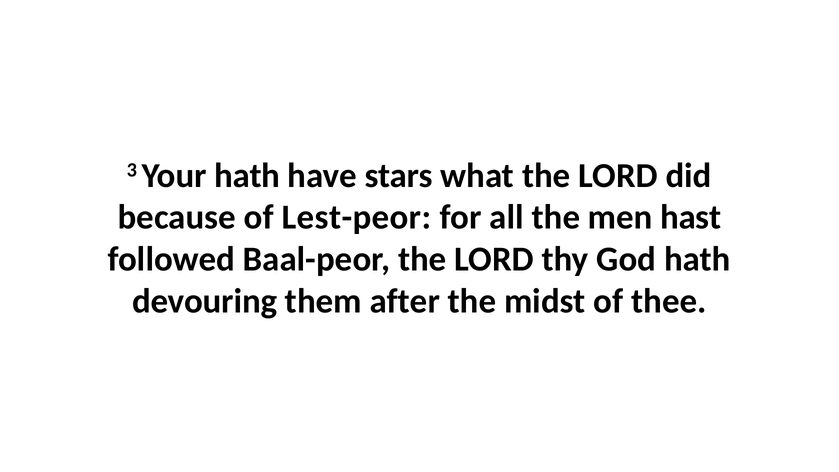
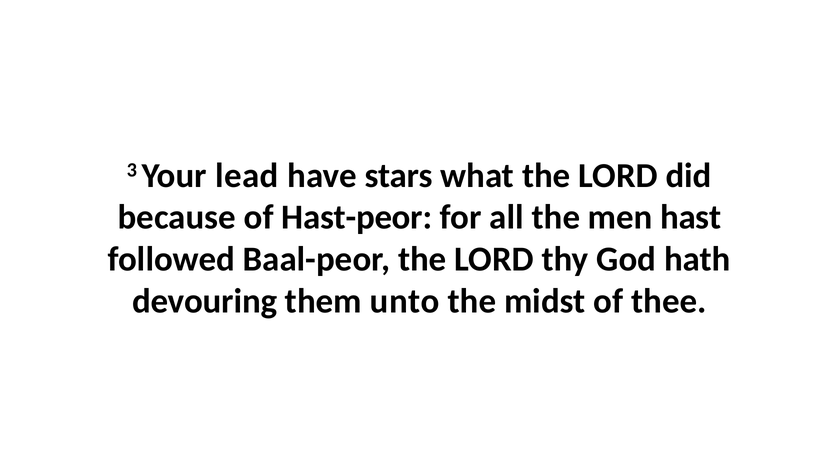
Your hath: hath -> lead
Lest-peor: Lest-peor -> Hast-peor
after: after -> unto
